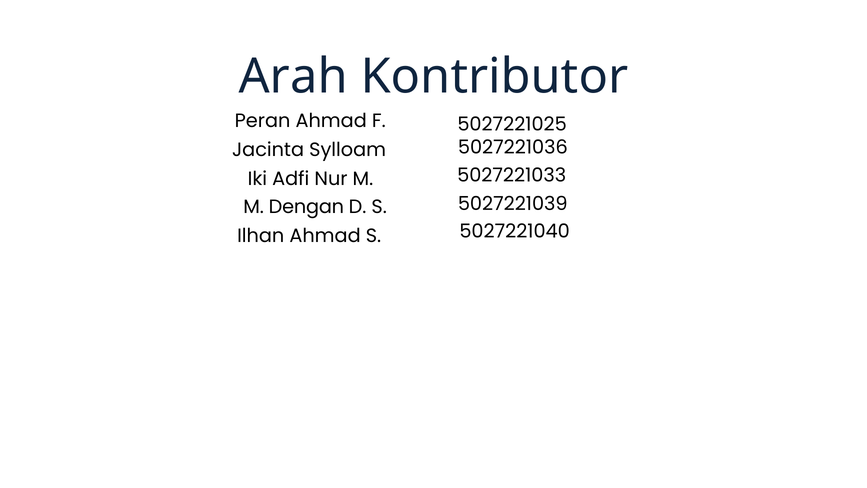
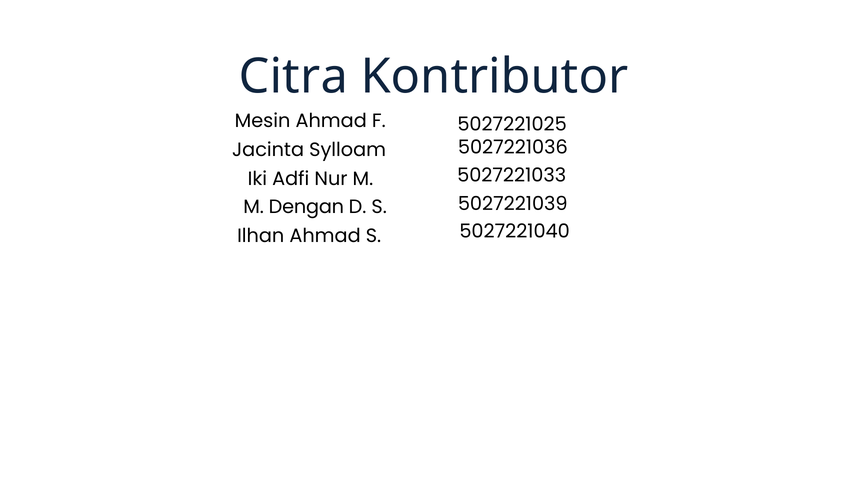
Arah: Arah -> Citra
Peran: Peran -> Mesin
